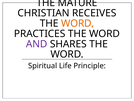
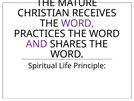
WORD at (78, 23) colour: orange -> purple
